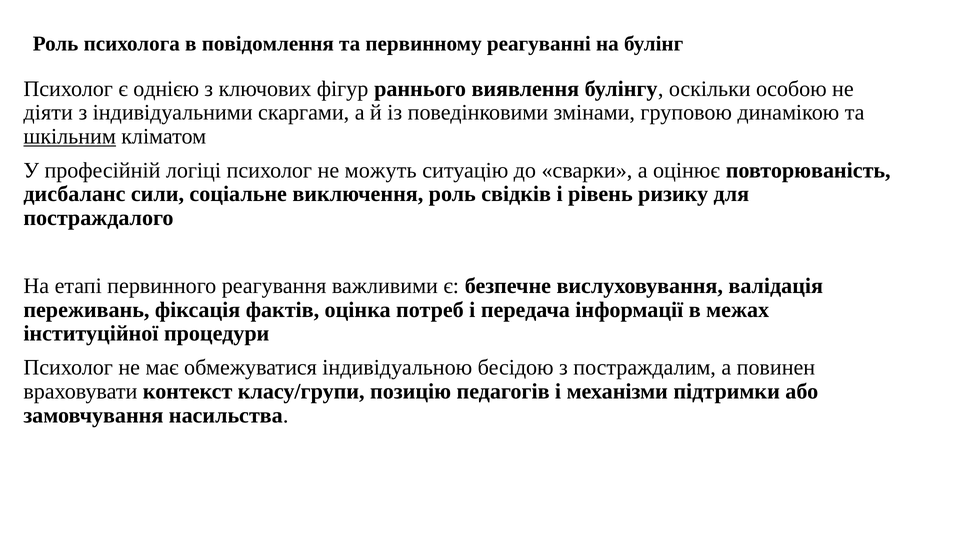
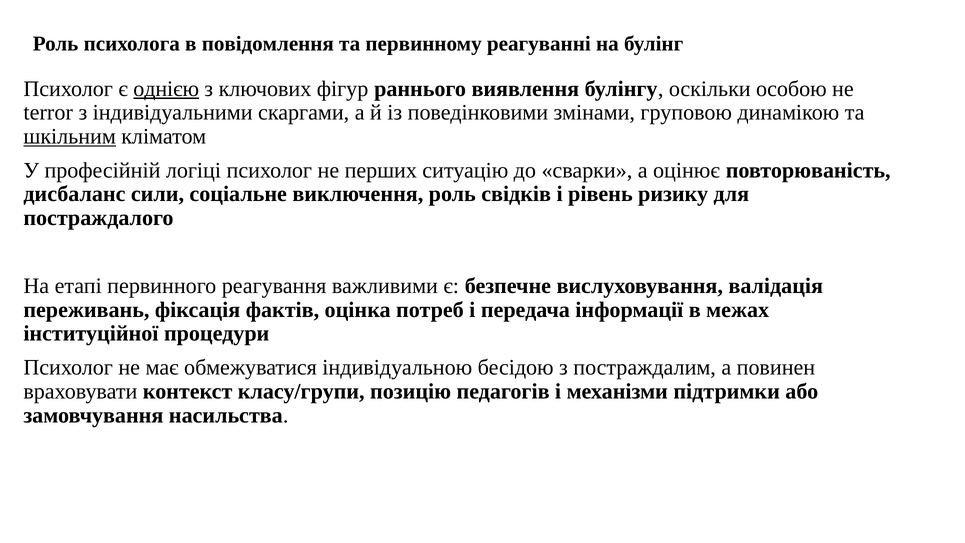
однією underline: none -> present
діяти: діяти -> terror
можуть: можуть -> перших
